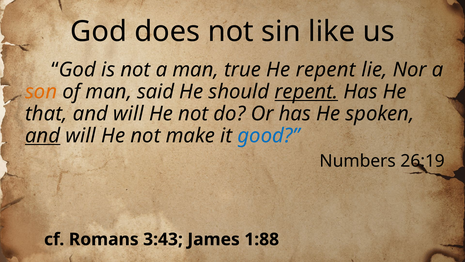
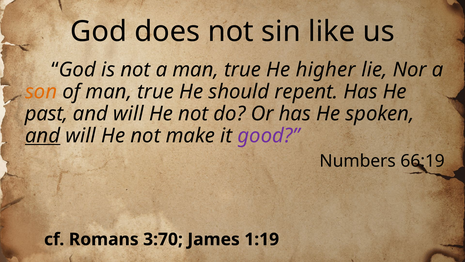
He repent: repent -> higher
of man said: said -> true
repent at (306, 92) underline: present -> none
that: that -> past
good colour: blue -> purple
26:19: 26:19 -> 66:19
3:43: 3:43 -> 3:70
1:88: 1:88 -> 1:19
